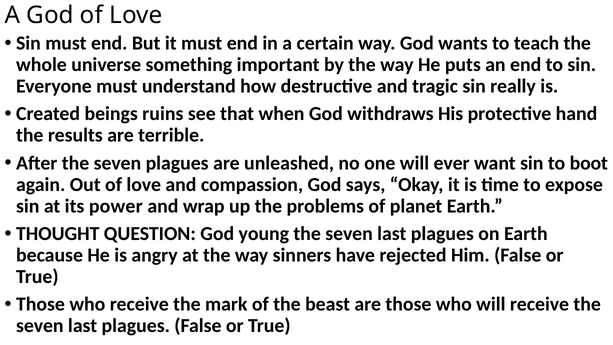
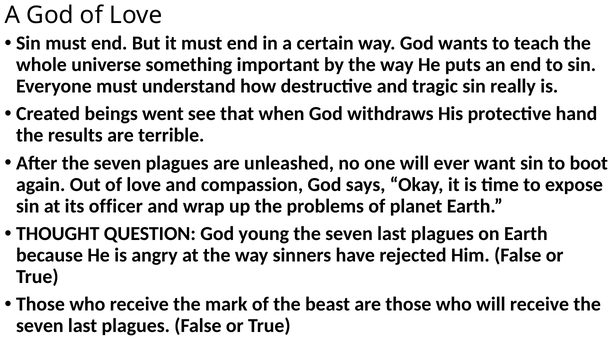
ruins: ruins -> went
power: power -> officer
